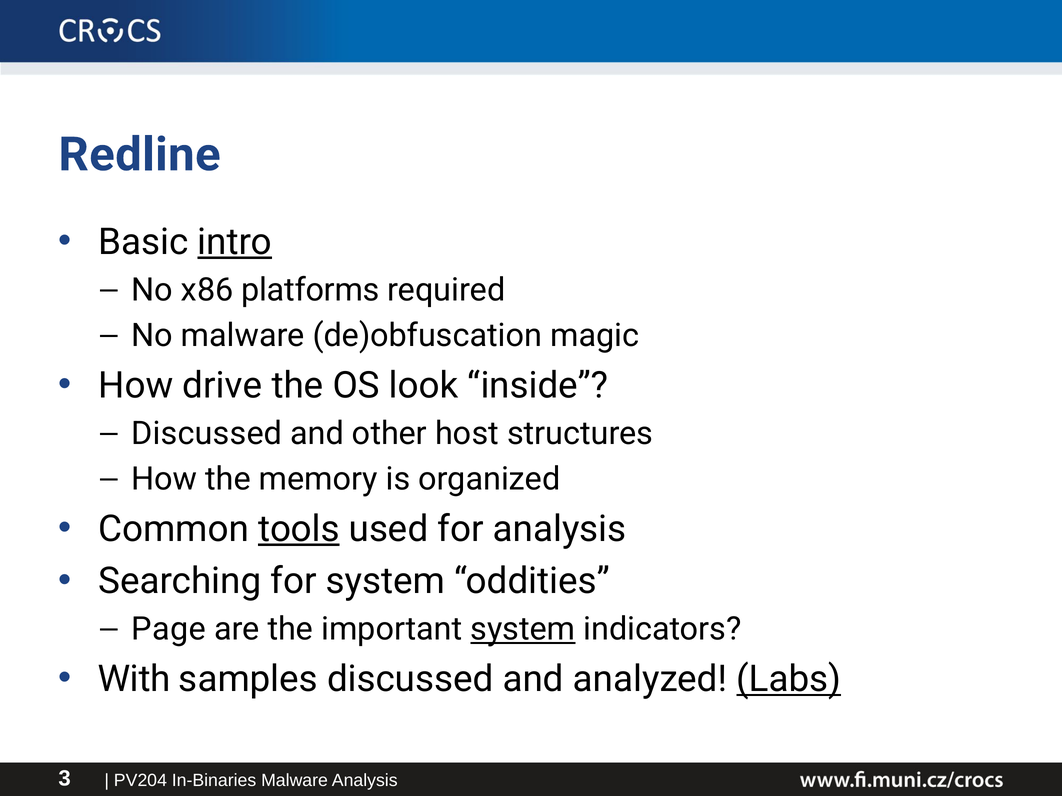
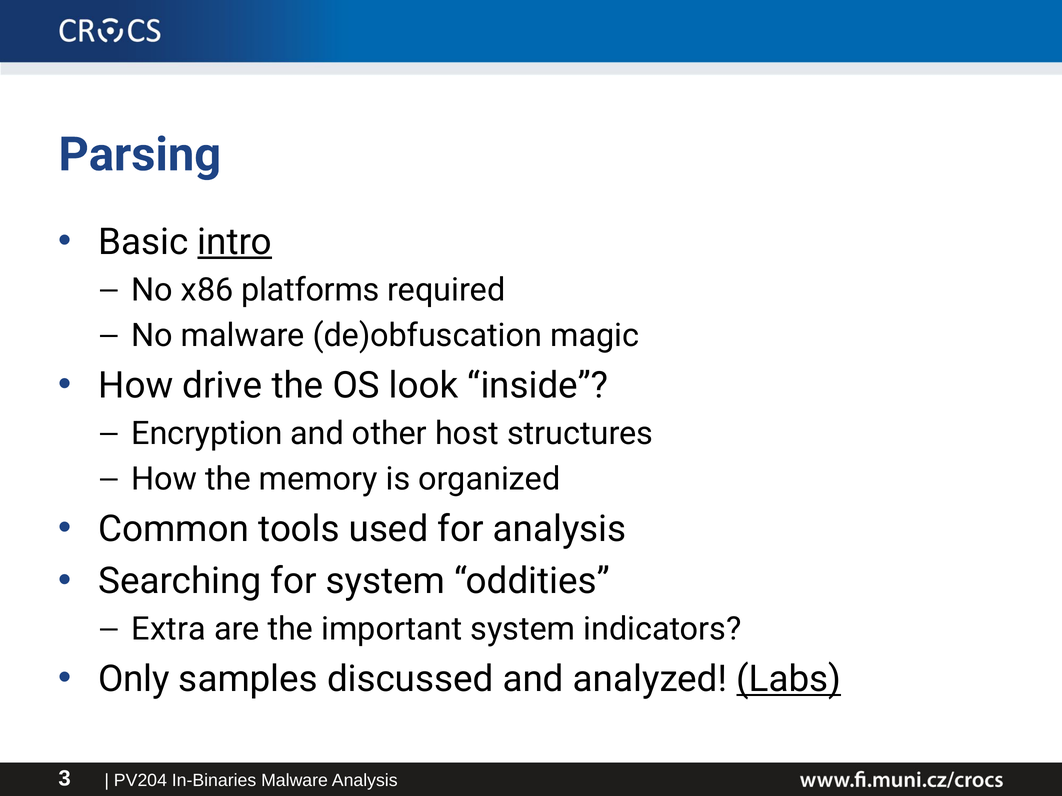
Redline: Redline -> Parsing
Discussed at (207, 434): Discussed -> Encryption
tools underline: present -> none
Page: Page -> Extra
system at (523, 630) underline: present -> none
With: With -> Only
